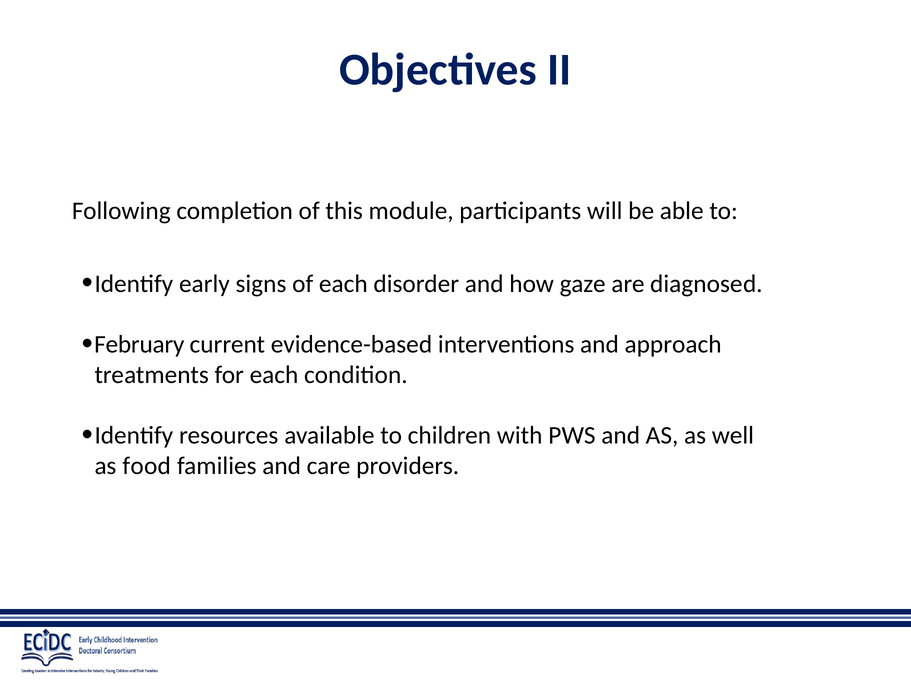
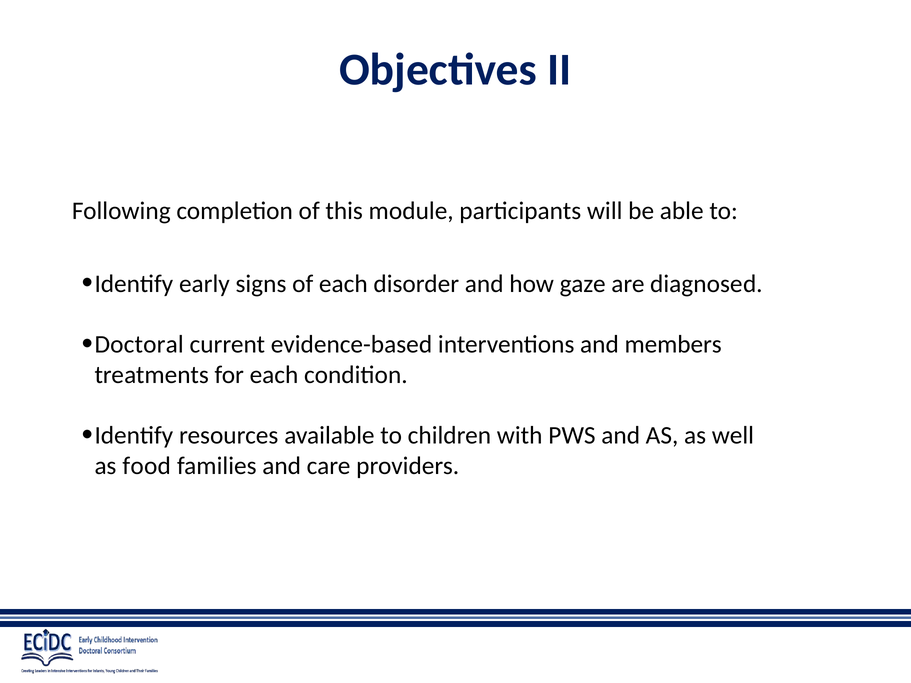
February: February -> Doctoral
approach: approach -> members
